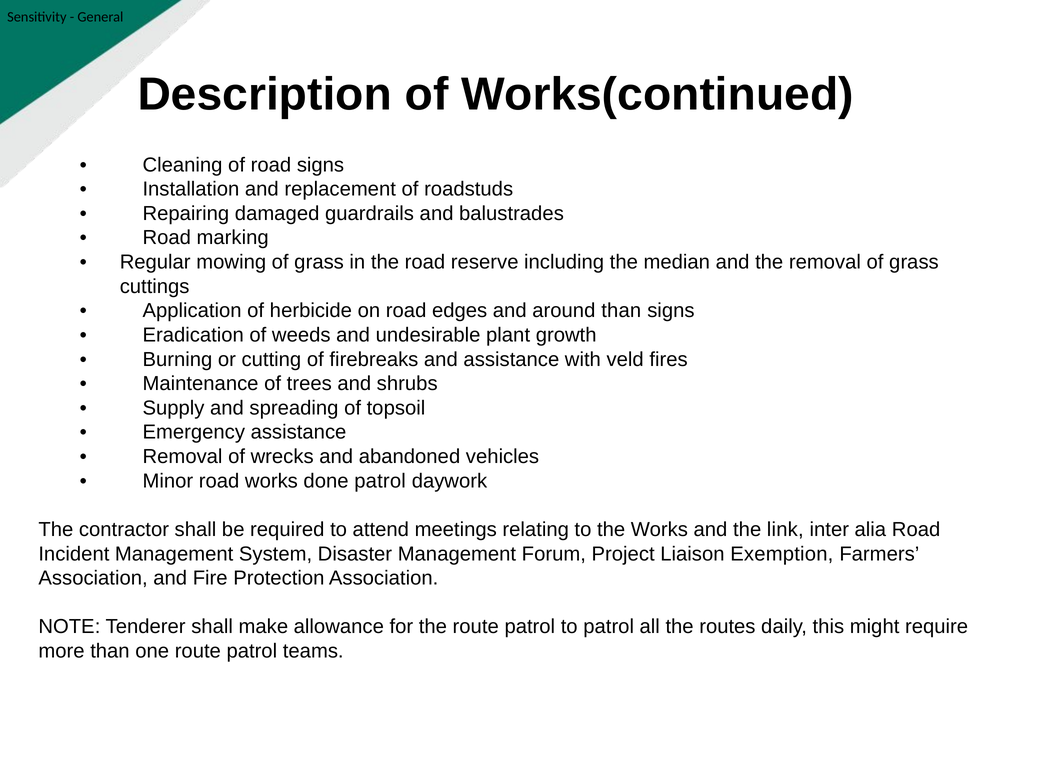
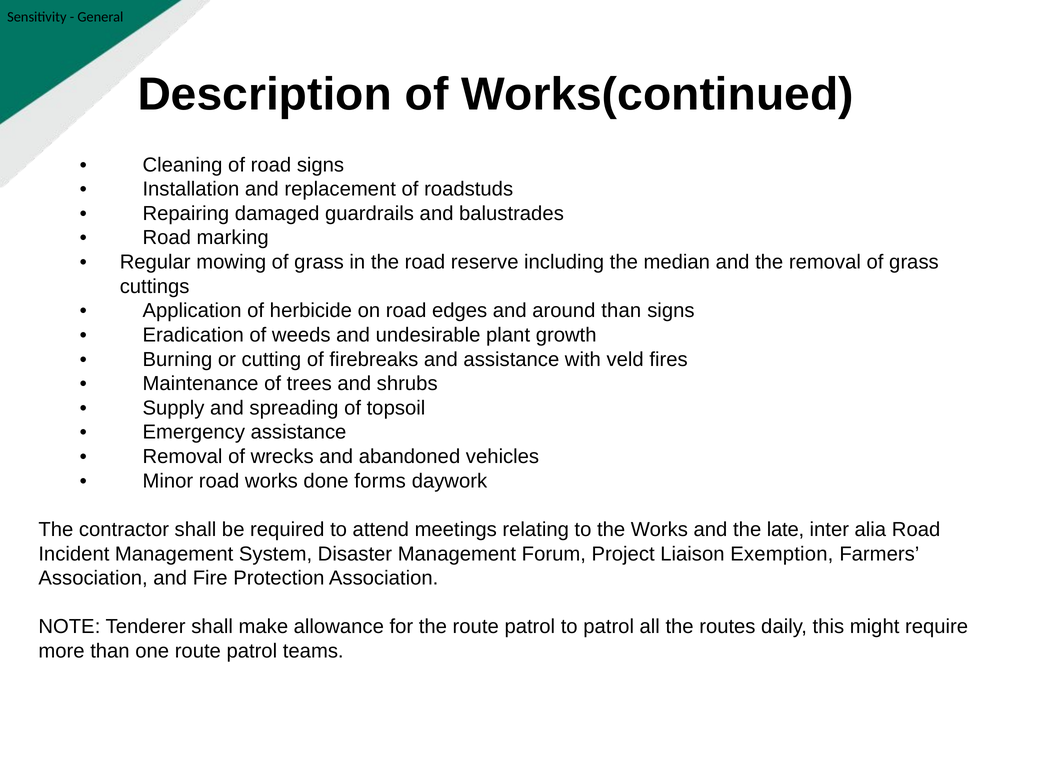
done patrol: patrol -> forms
link: link -> late
